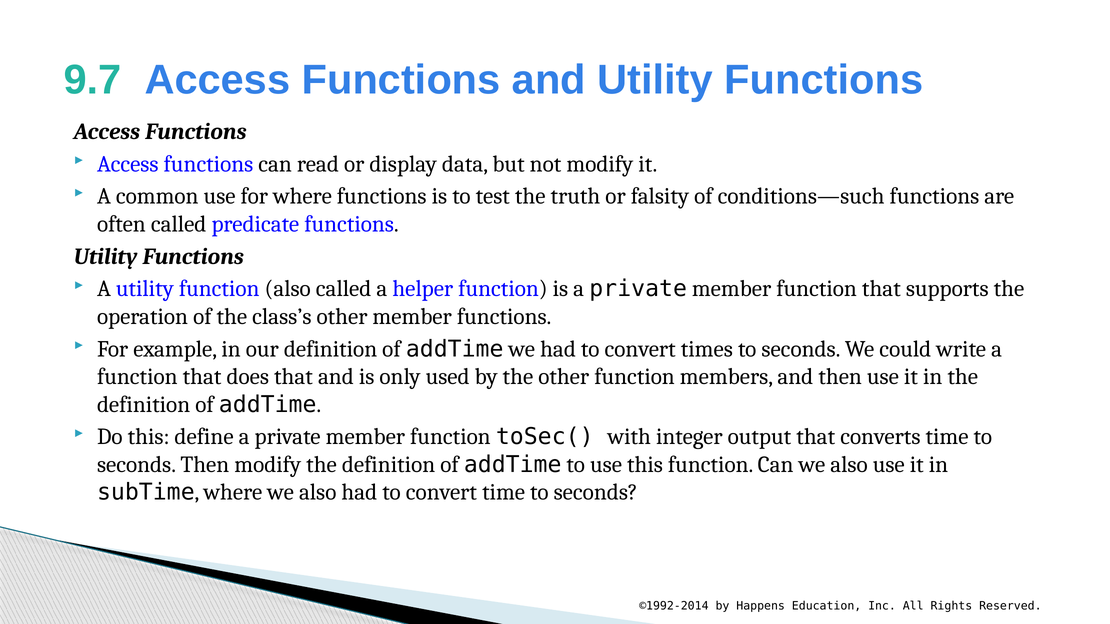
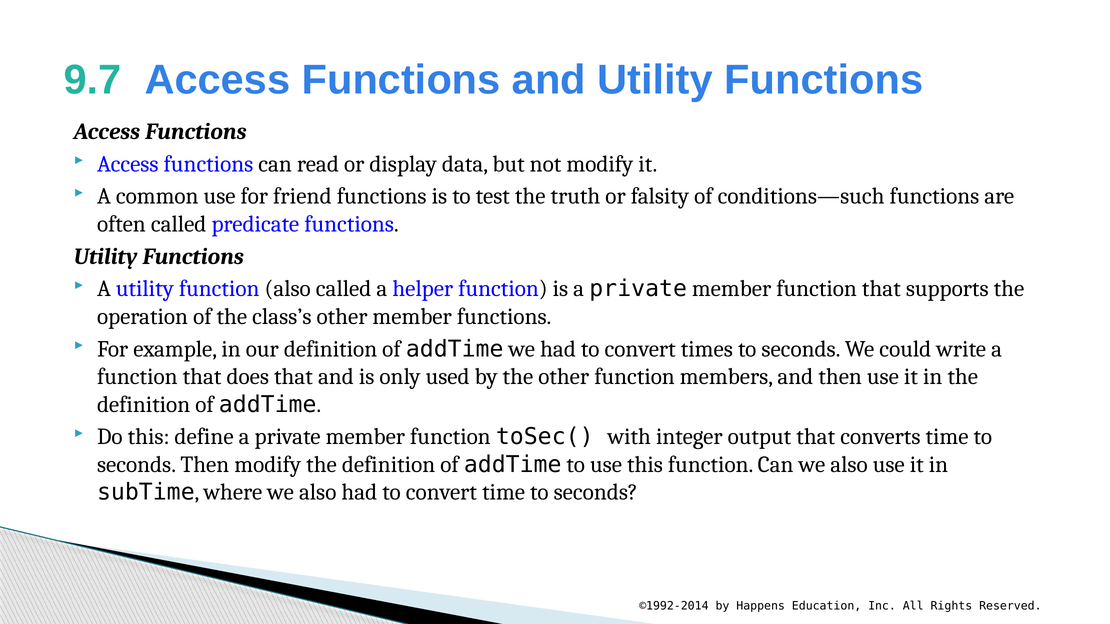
for where: where -> friend
